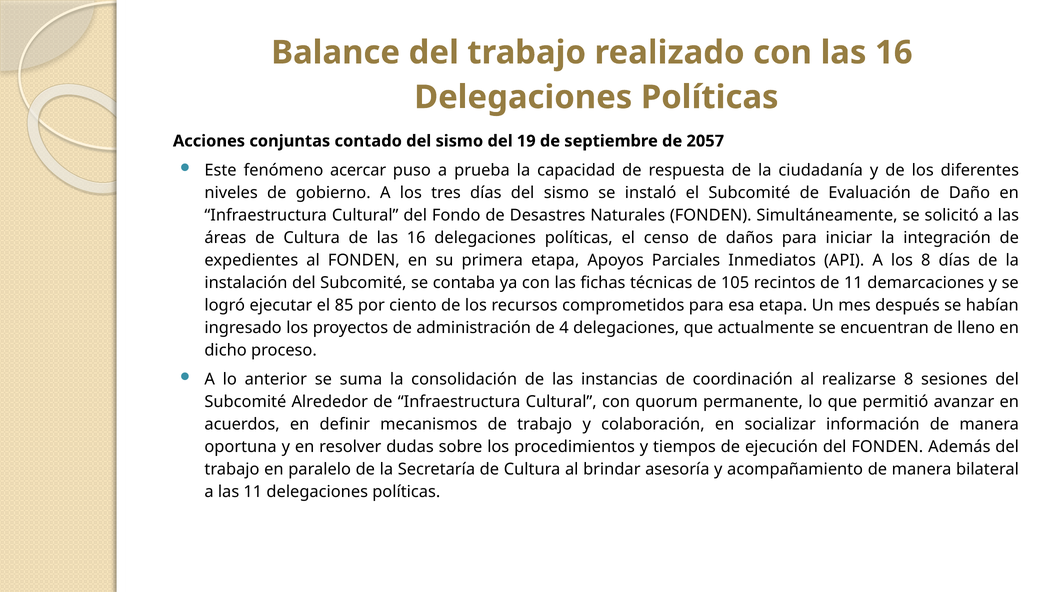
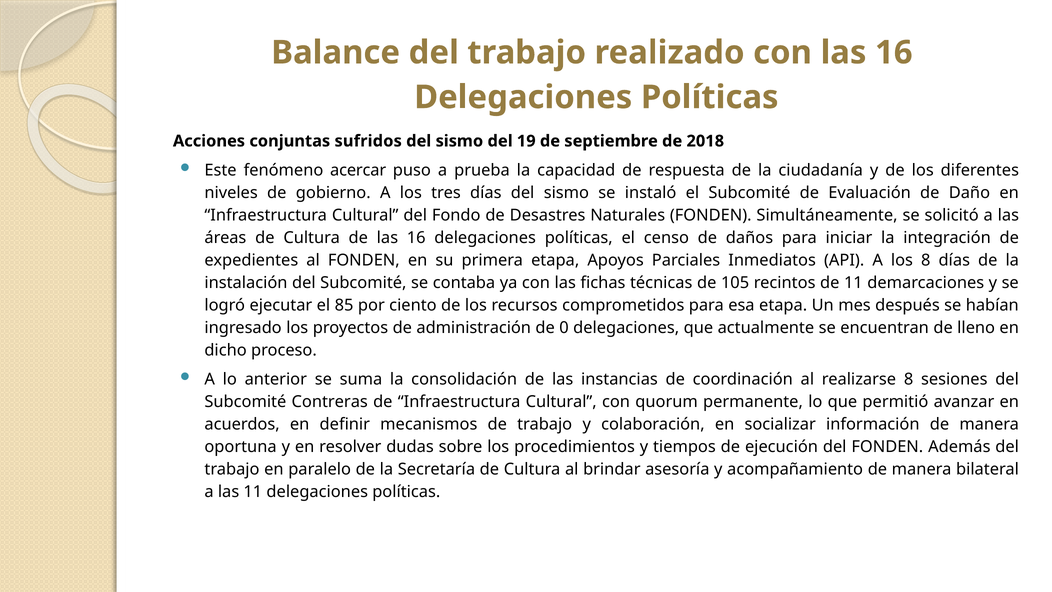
contado: contado -> sufridos
2057: 2057 -> 2018
4: 4 -> 0
Alrededor: Alrededor -> Contreras
